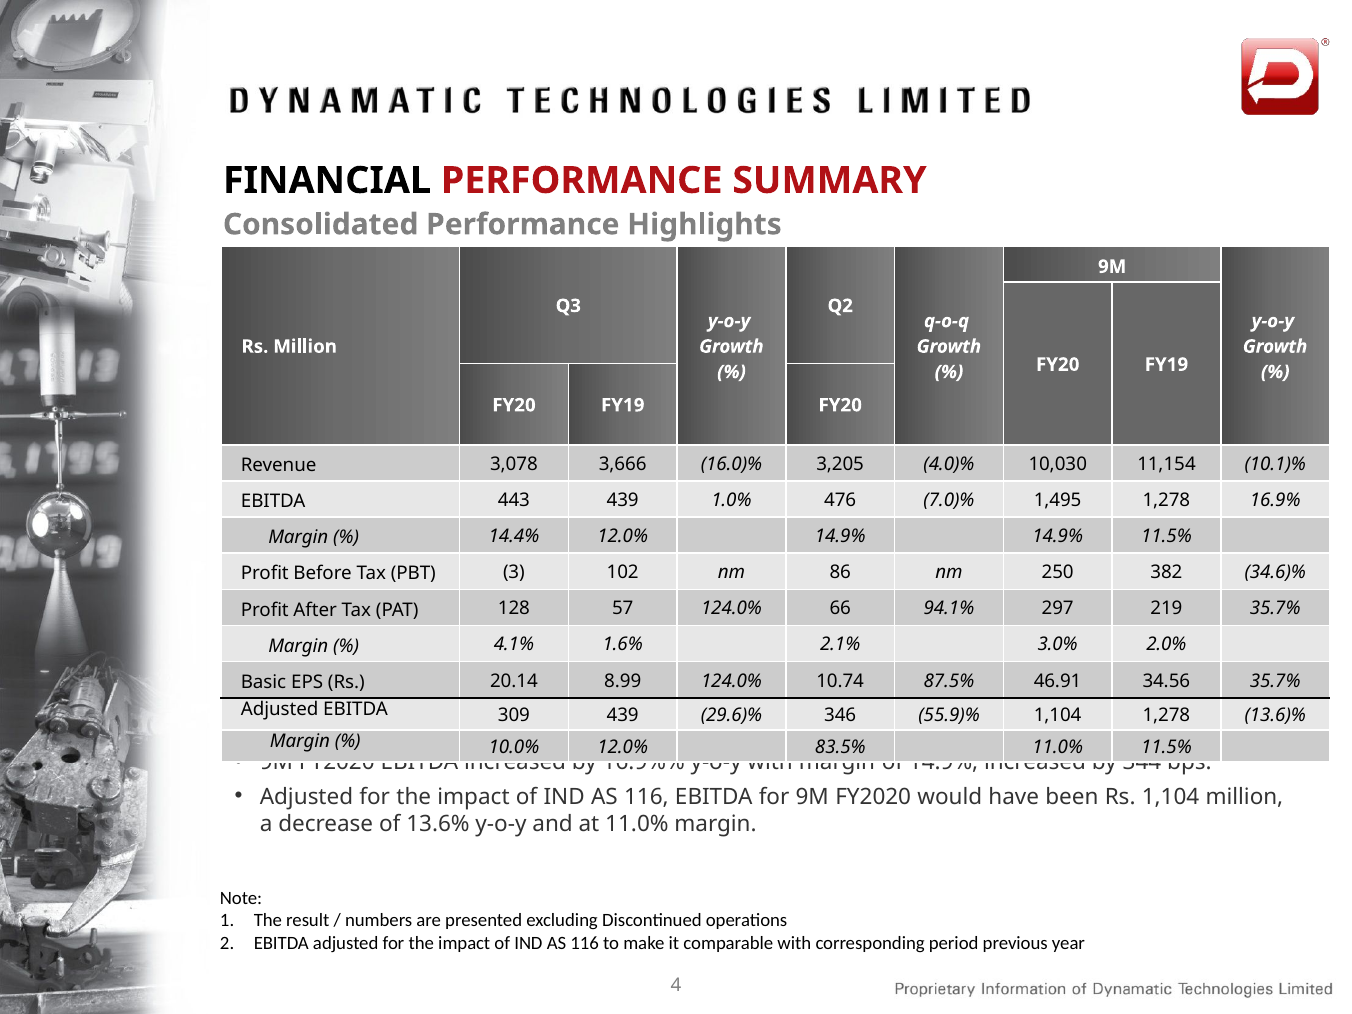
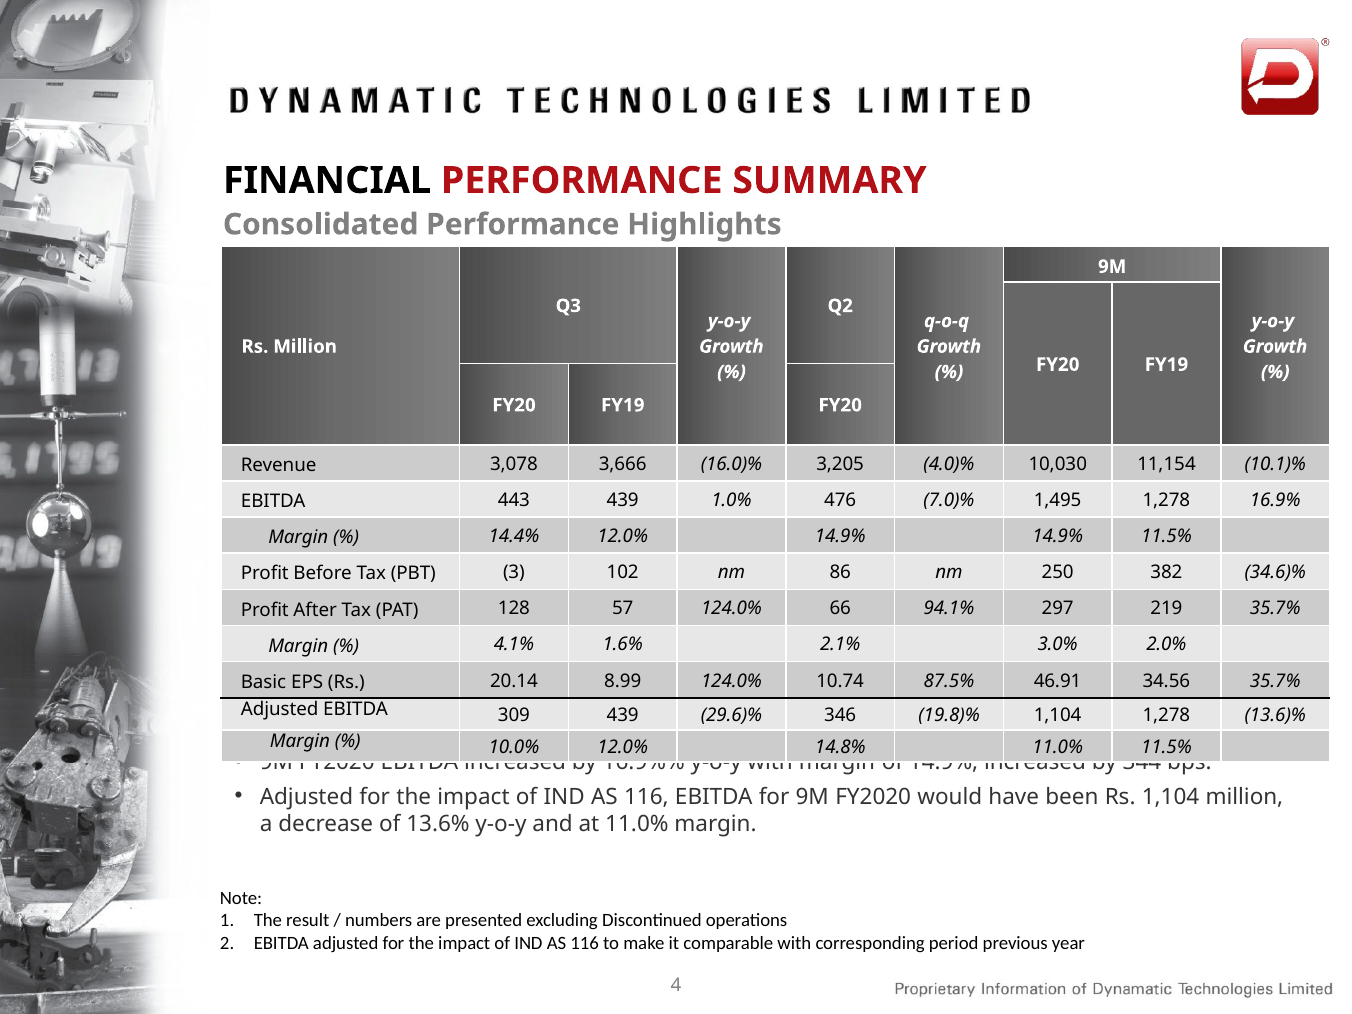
55.9)%: 55.9)% -> 19.8)%
12.0% 83.5%: 83.5% -> 14.8%
